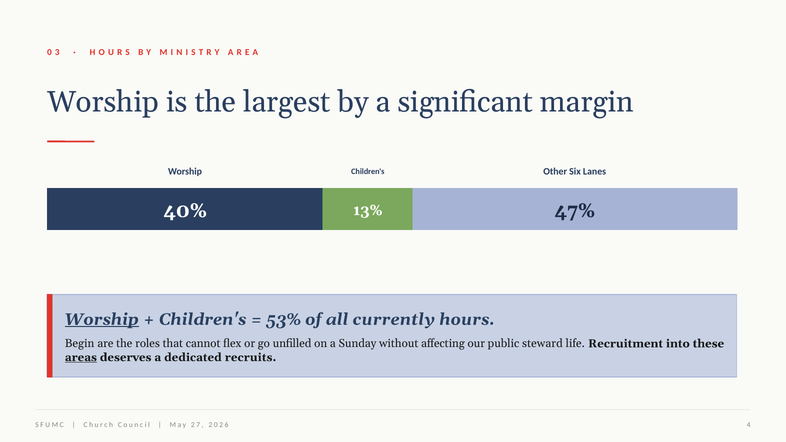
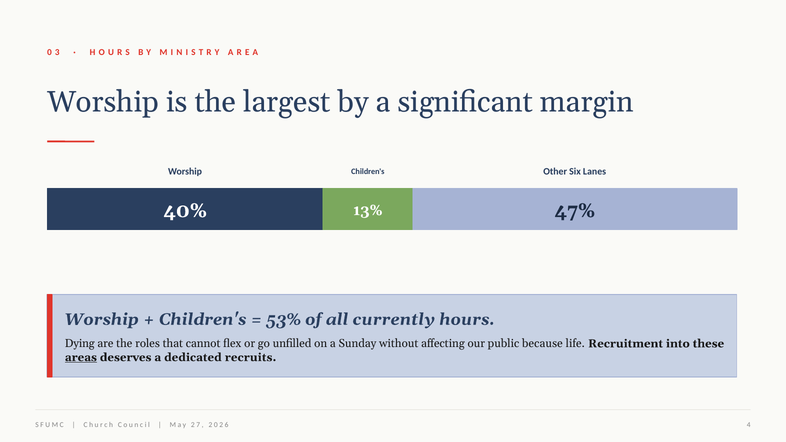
Worship at (102, 319) underline: present -> none
Begin: Begin -> Dying
steward: steward -> because
